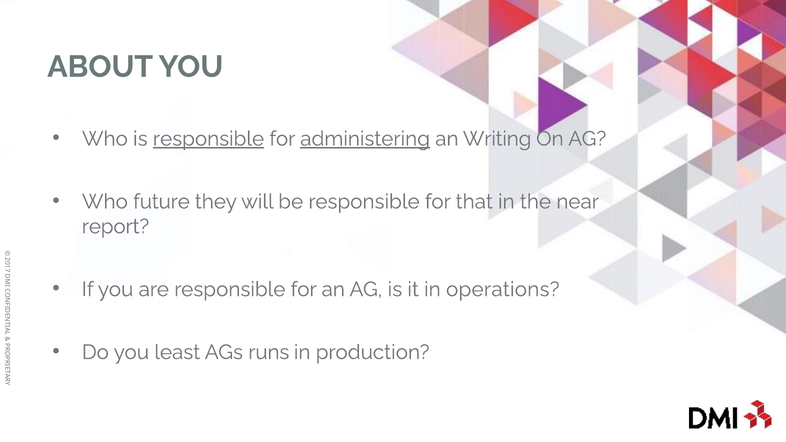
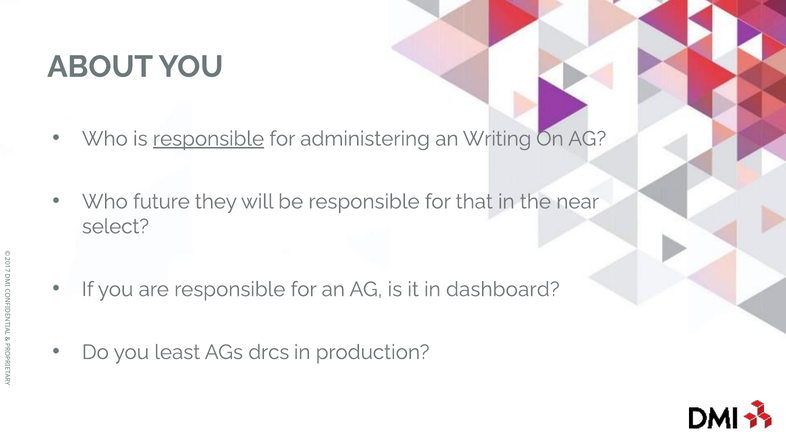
administering underline: present -> none
report: report -> select
operations: operations -> dashboard
runs: runs -> drcs
